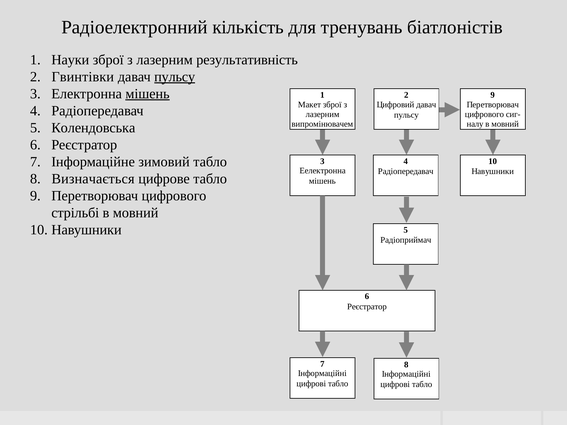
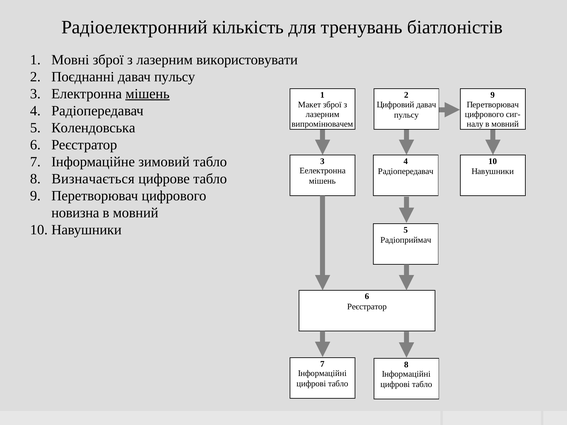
Науки: Науки -> Мовні
результативність: результативність -> використовувати
Гвинтівки: Гвинтівки -> Поєднанні
пульсу at (175, 77) underline: present -> none
стрільбі: стрільбі -> новизна
